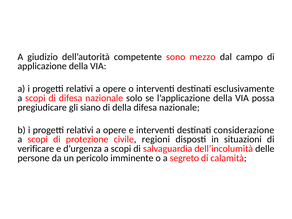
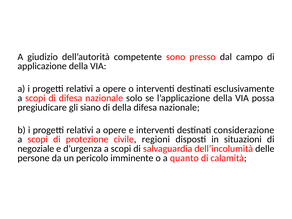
mezzo: mezzo -> presso
verificare: verificare -> negoziale
segreto: segreto -> quanto
